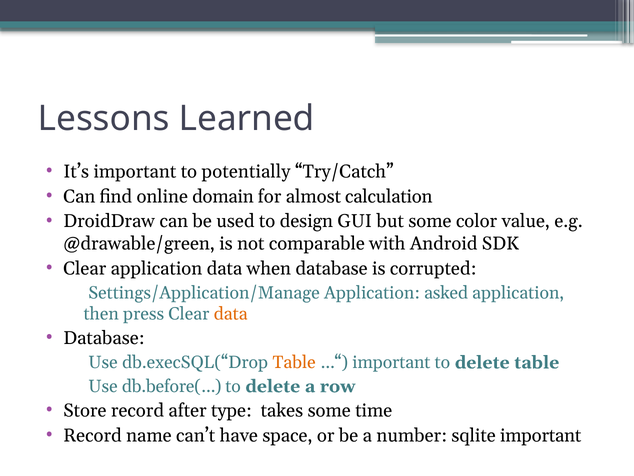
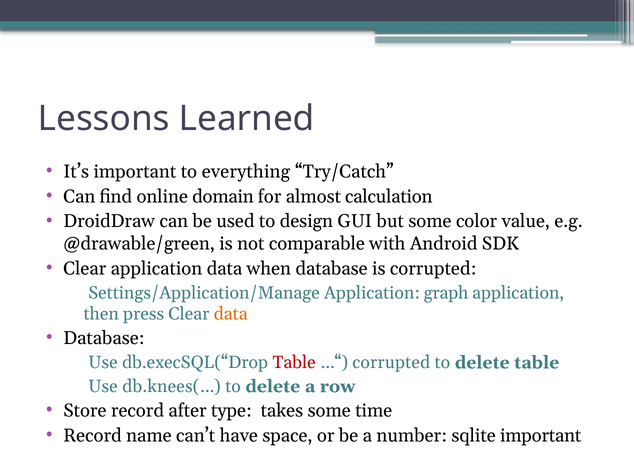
potentially: potentially -> everything
asked: asked -> graph
Table at (294, 362) colour: orange -> red
important at (391, 362): important -> corrupted
db.before(…: db.before(… -> db.knees(…
